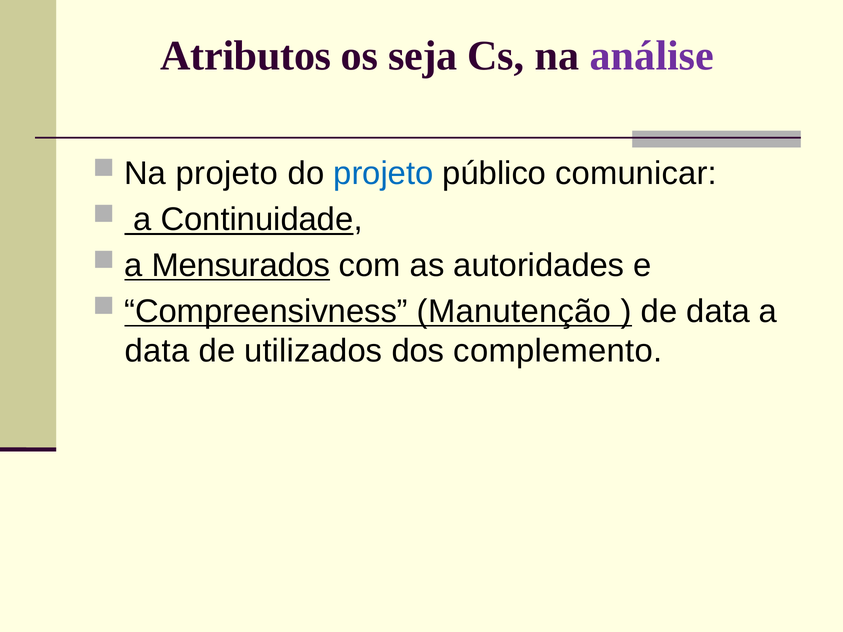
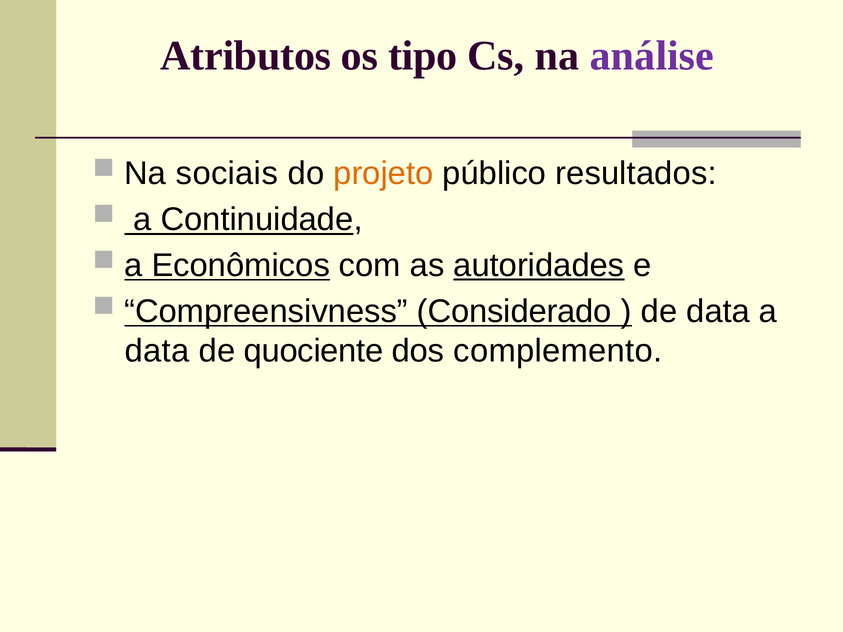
seja: seja -> tipo
Na projeto: projeto -> sociais
projeto at (383, 174) colour: blue -> orange
comunicar: comunicar -> resultados
Mensurados: Mensurados -> Econômicos
autoridades underline: none -> present
Manutenção: Manutenção -> Considerado
utilizados: utilizados -> quociente
